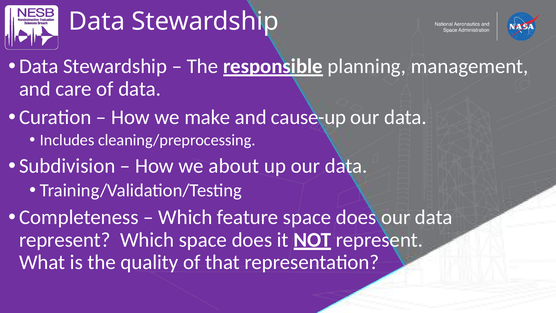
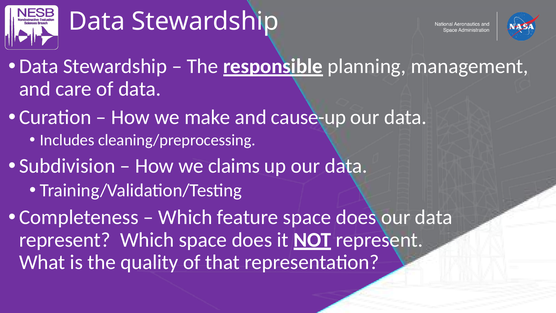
about: about -> claims
